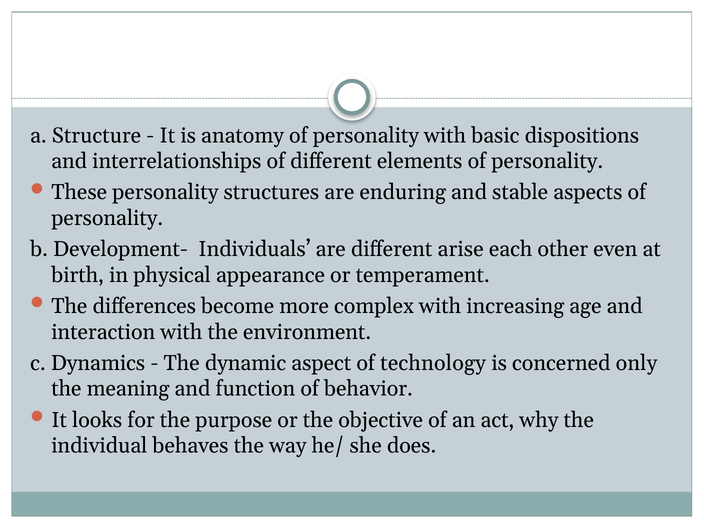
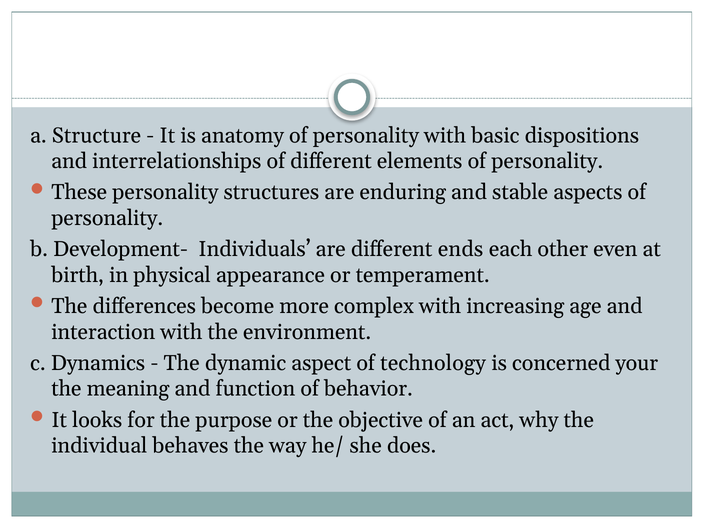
arise: arise -> ends
only: only -> your
